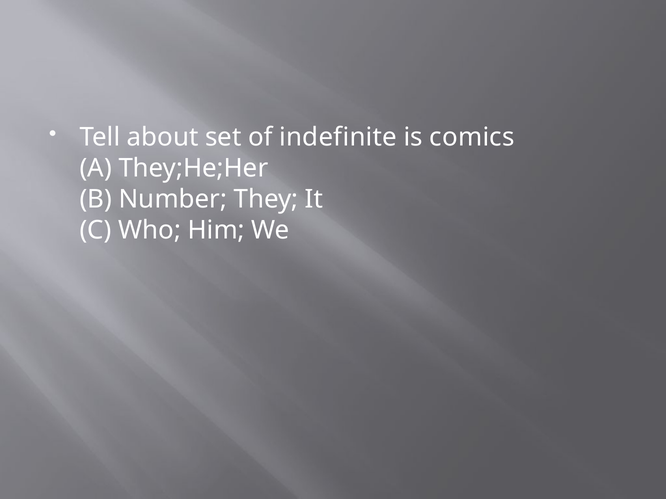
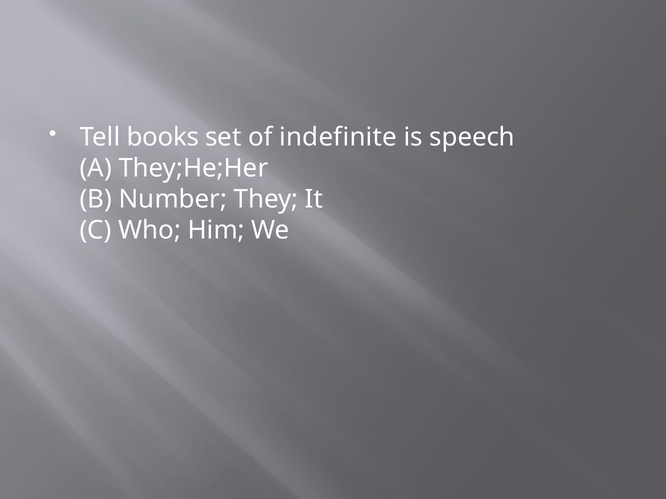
about: about -> books
comics: comics -> speech
